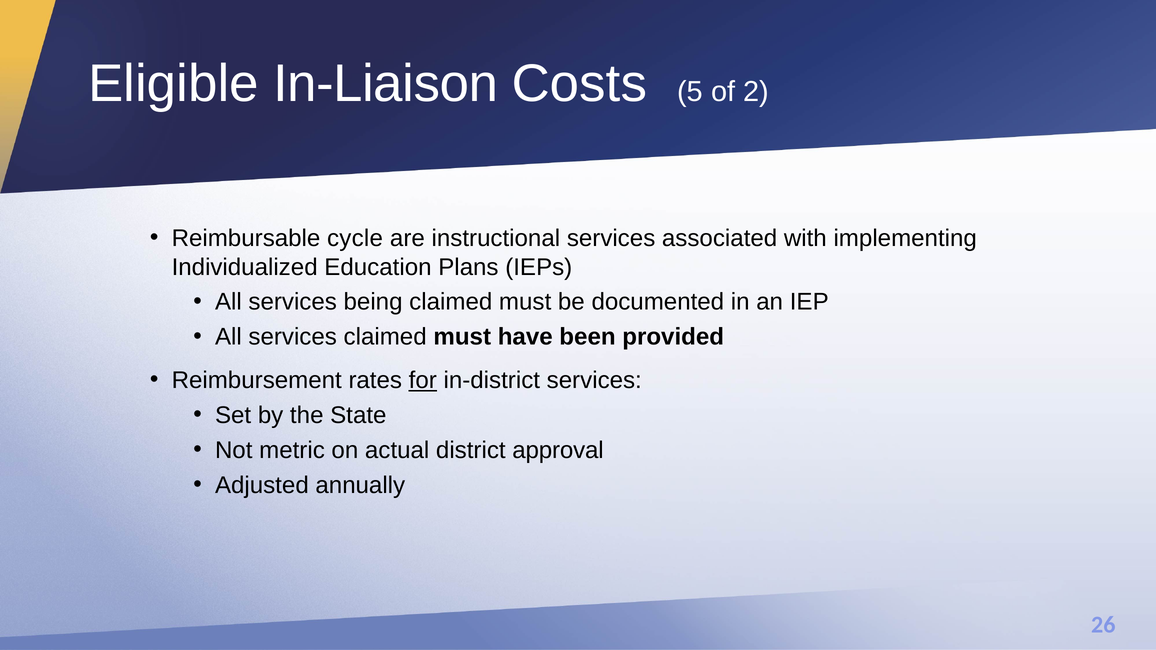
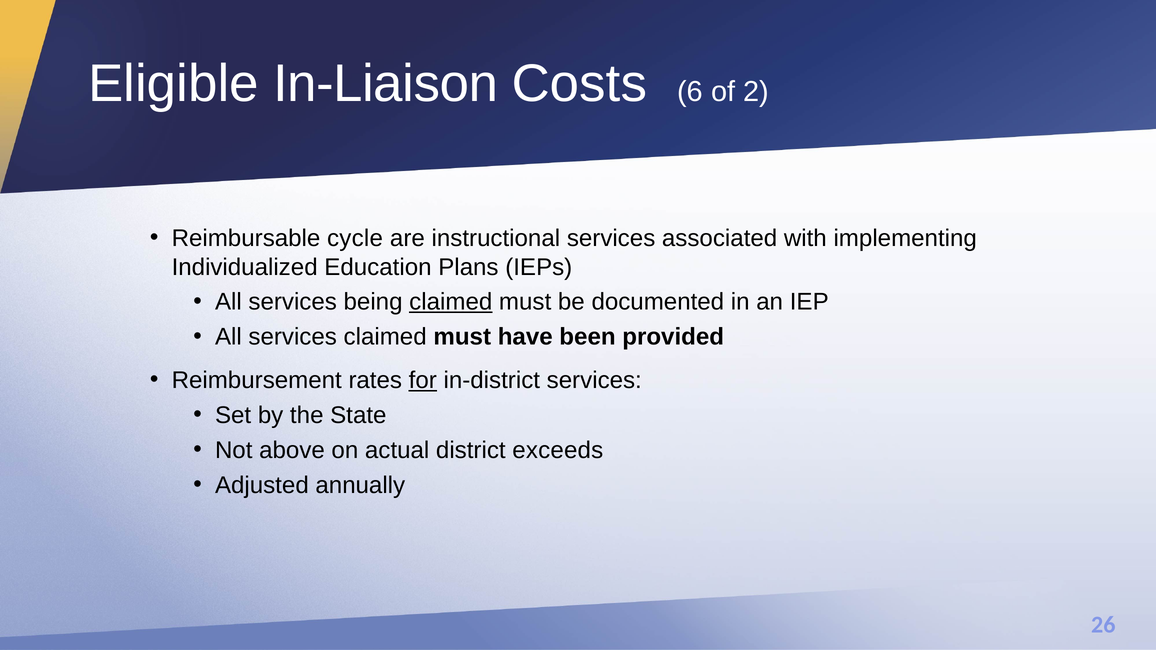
5: 5 -> 6
claimed at (451, 302) underline: none -> present
metric: metric -> above
approval: approval -> exceeds
